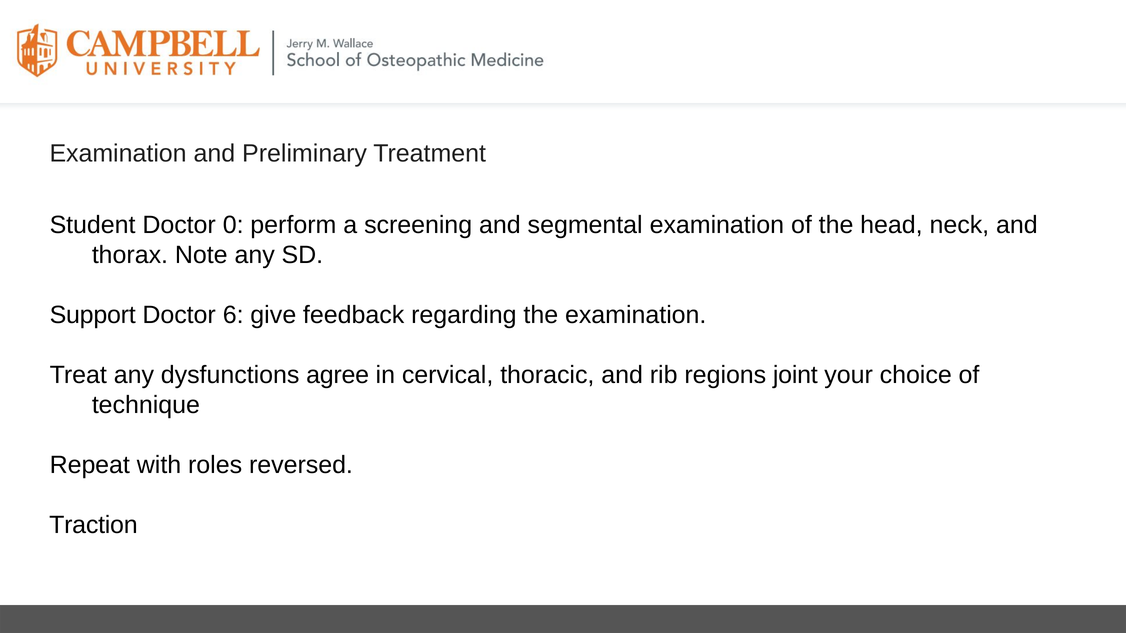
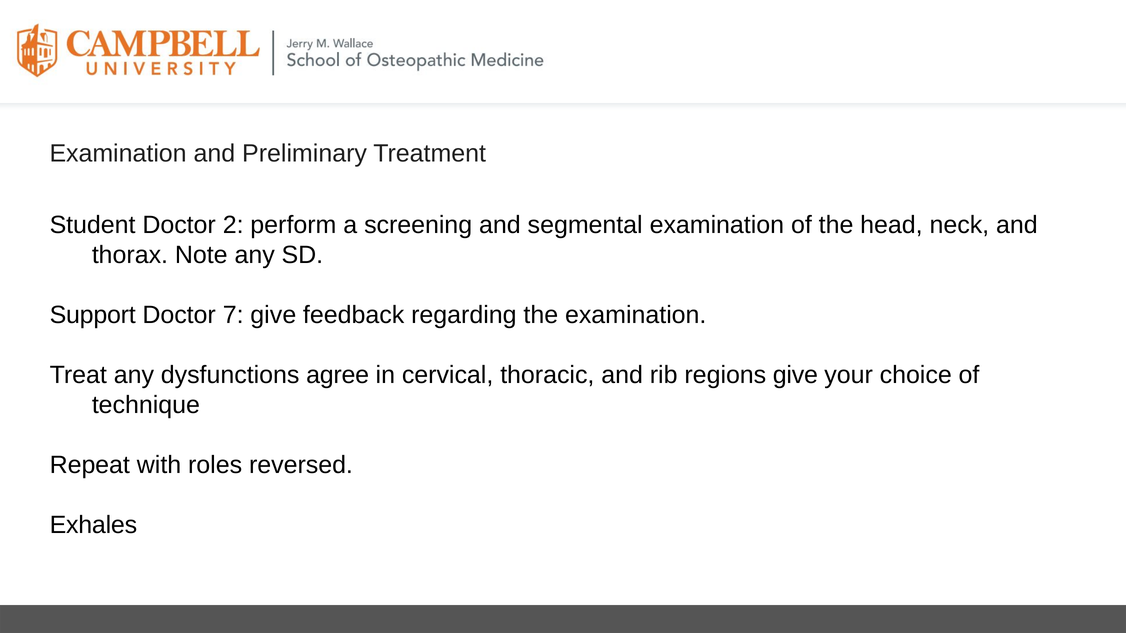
0: 0 -> 2
6: 6 -> 7
regions joint: joint -> give
Traction: Traction -> Exhales
